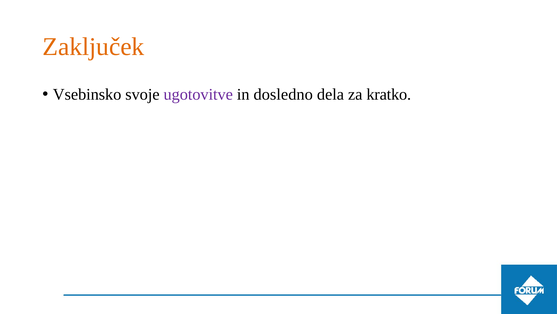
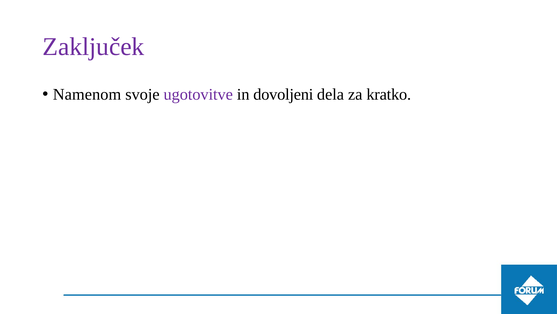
Zaključek colour: orange -> purple
Vsebinsko: Vsebinsko -> Namenom
dosledno: dosledno -> dovoljeni
